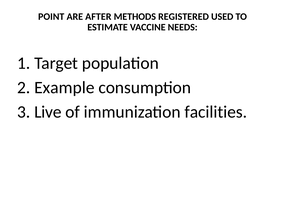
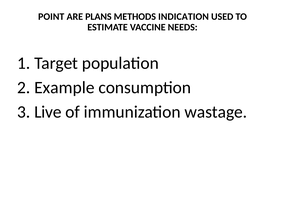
AFTER: AFTER -> PLANS
REGISTERED: REGISTERED -> INDICATION
facilities: facilities -> wastage
